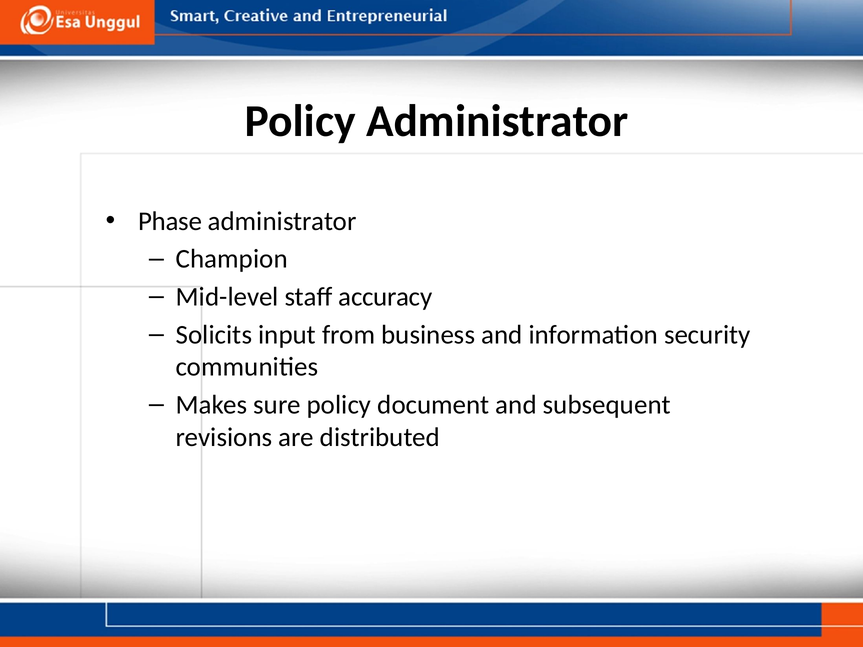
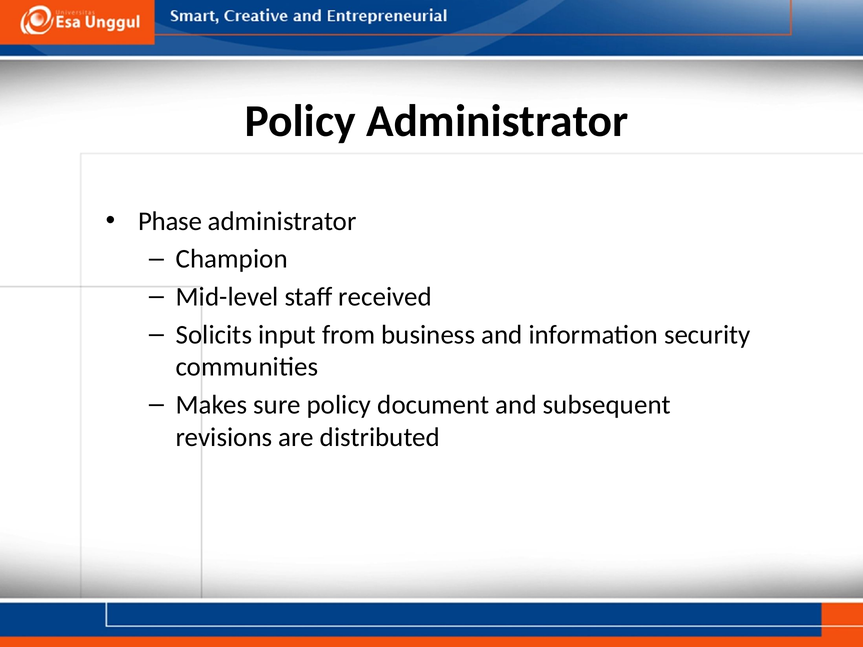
accuracy: accuracy -> received
